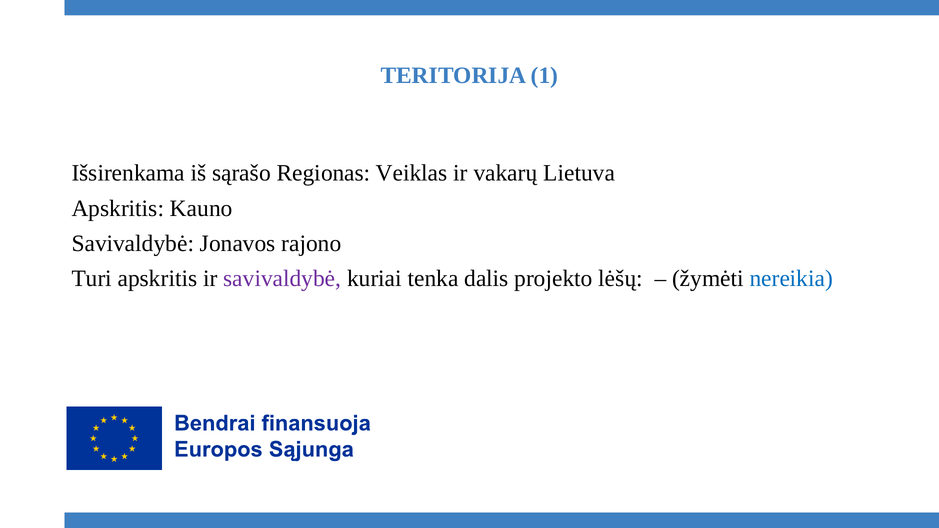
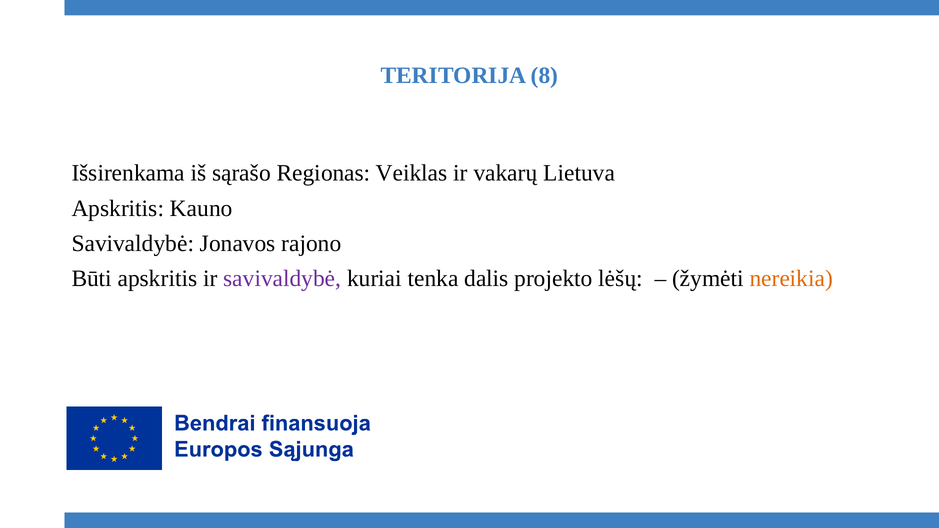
1: 1 -> 8
Turi: Turi -> Būti
nereikia colour: blue -> orange
